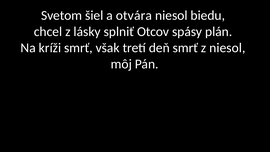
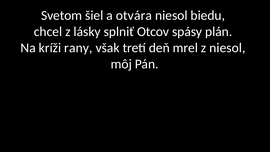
kríži smrť: smrť -> rany
deň smrť: smrť -> mrel
